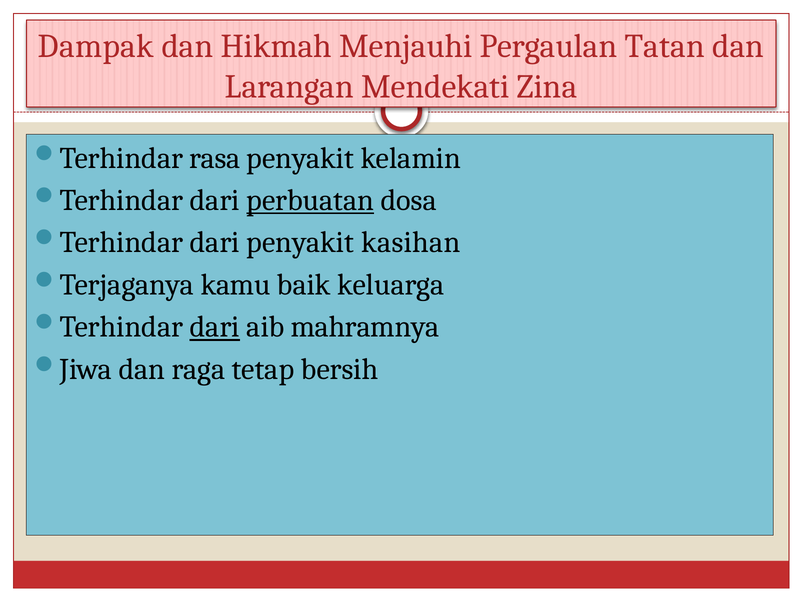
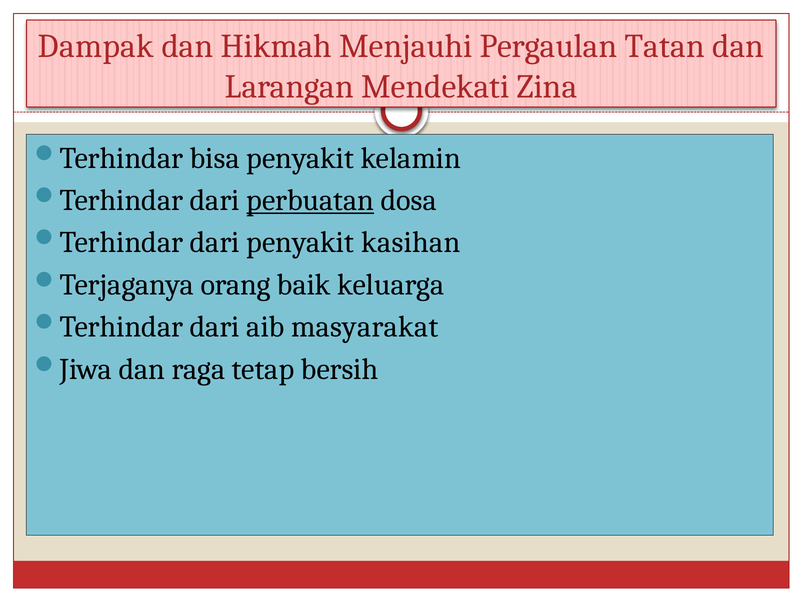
rasa: rasa -> bisa
kamu: kamu -> orang
dari at (215, 327) underline: present -> none
mahramnya: mahramnya -> masyarakat
